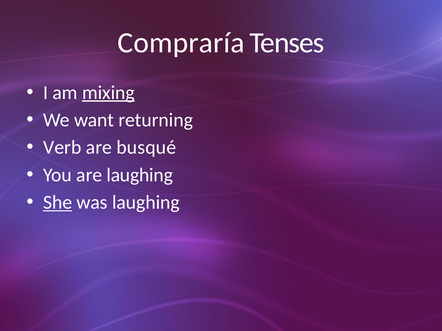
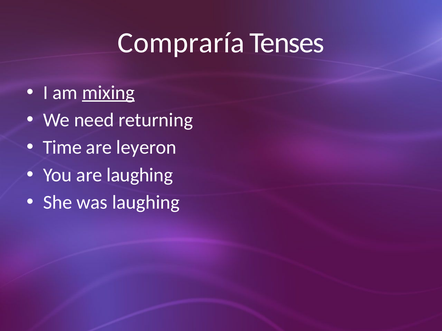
want: want -> need
Verb: Verb -> Time
busqué: busqué -> leyeron
She underline: present -> none
